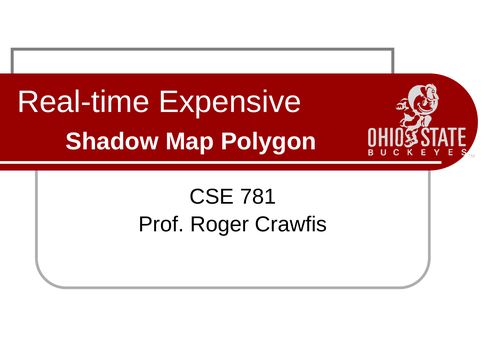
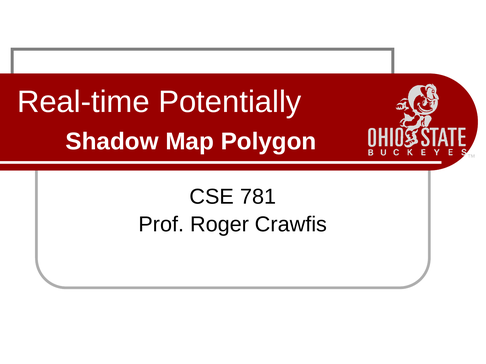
Expensive: Expensive -> Potentially
